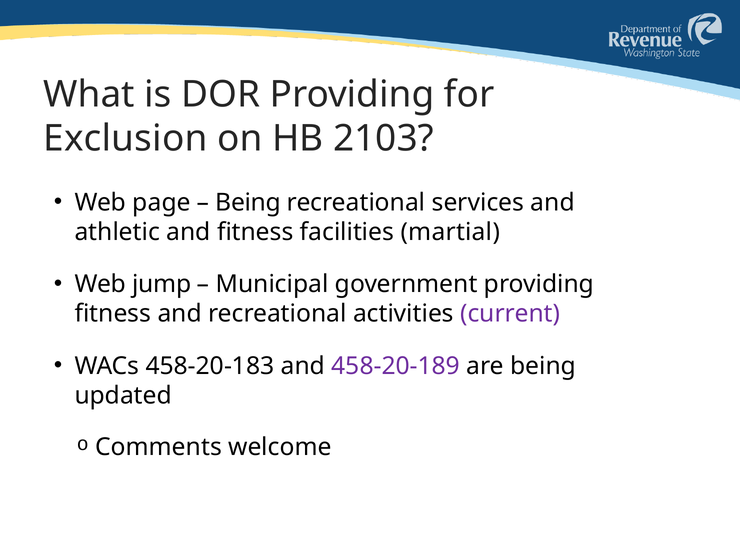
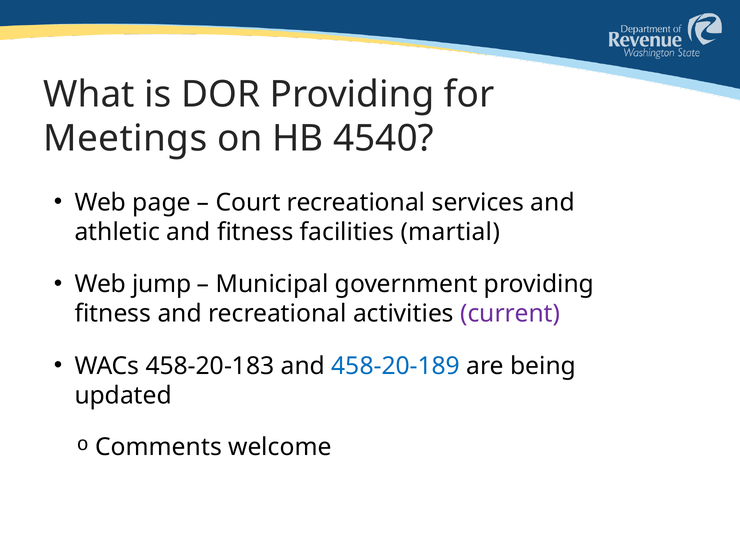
Exclusion: Exclusion -> Meetings
2103: 2103 -> 4540
Being at (248, 202): Being -> Court
458-20-189 colour: purple -> blue
